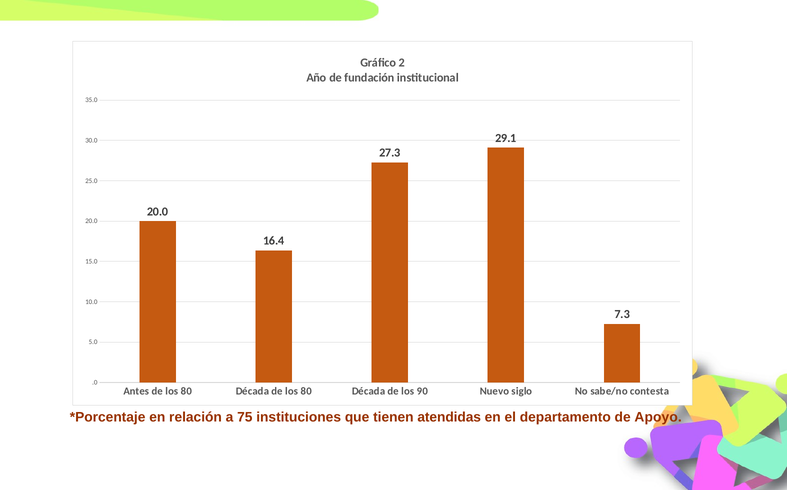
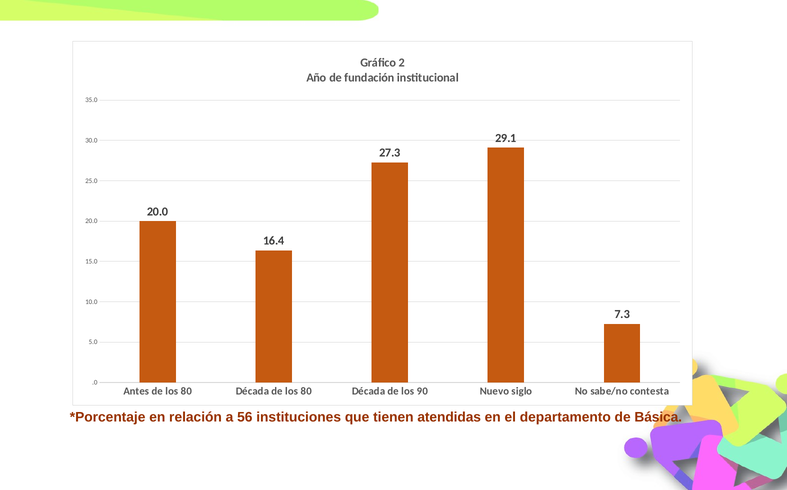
75: 75 -> 56
Apoyo: Apoyo -> Básica
